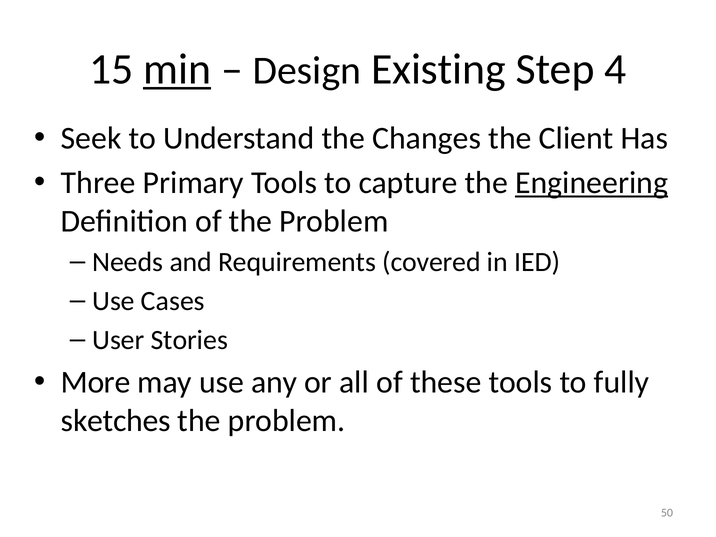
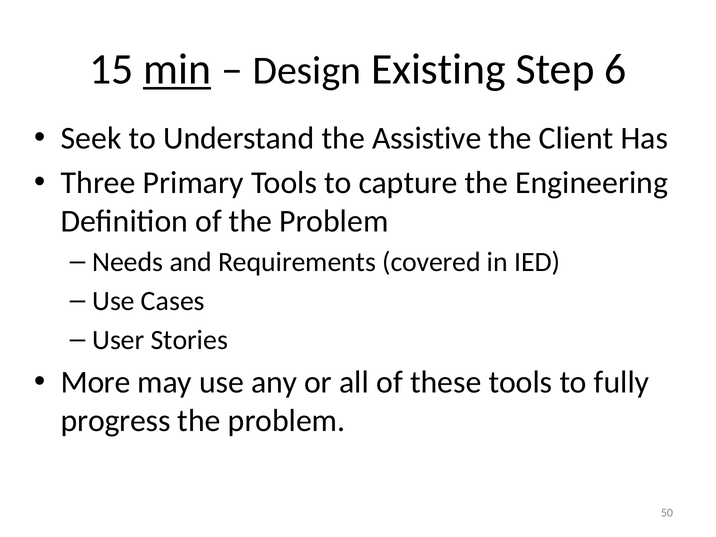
4: 4 -> 6
Changes: Changes -> Assistive
Engineering underline: present -> none
sketches: sketches -> progress
